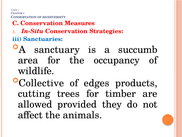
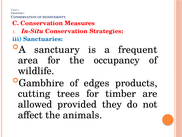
succumb: succumb -> frequent
Collective: Collective -> Gambhire
